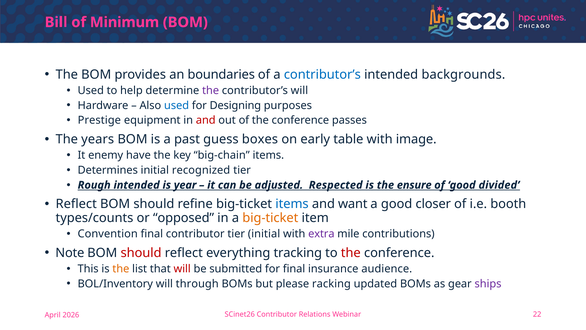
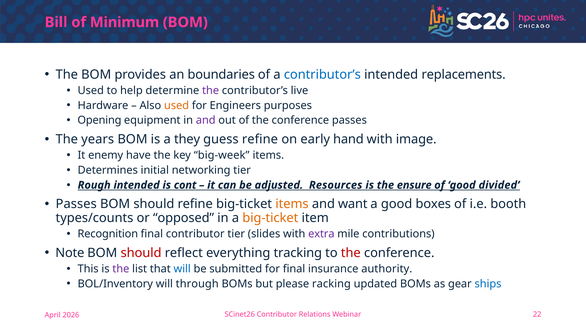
backgrounds: backgrounds -> replacements
contributor’s will: will -> live
used at (177, 105) colour: blue -> orange
Designing: Designing -> Engineers
Prestige: Prestige -> Opening
and at (206, 120) colour: red -> purple
past: past -> they
guess boxes: boxes -> refine
table: table -> hand
big-chain: big-chain -> big-week
recognized: recognized -> networking
year: year -> cont
Respected: Respected -> Resources
Reflect at (76, 204): Reflect -> Passes
items at (292, 204) colour: blue -> orange
closer: closer -> boxes
Convention: Convention -> Recognition
tier initial: initial -> slides
the at (121, 268) colour: orange -> purple
will at (182, 268) colour: red -> blue
audience: audience -> authority
ships colour: purple -> blue
